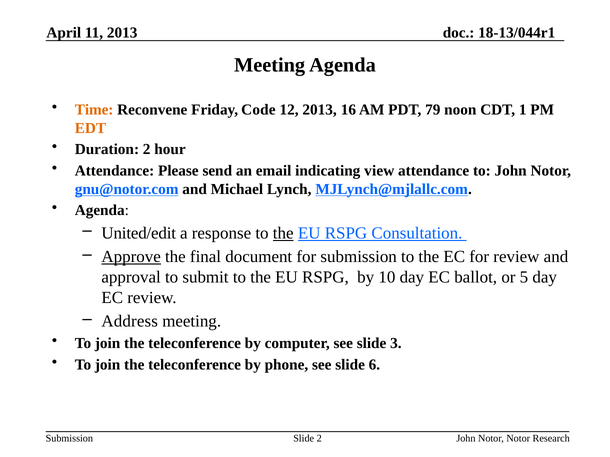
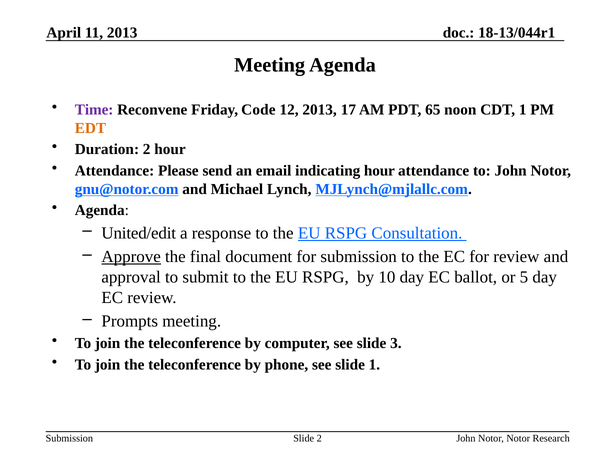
Time colour: orange -> purple
16: 16 -> 17
79: 79 -> 65
indicating view: view -> hour
the at (283, 233) underline: present -> none
Address: Address -> Prompts
slide 6: 6 -> 1
